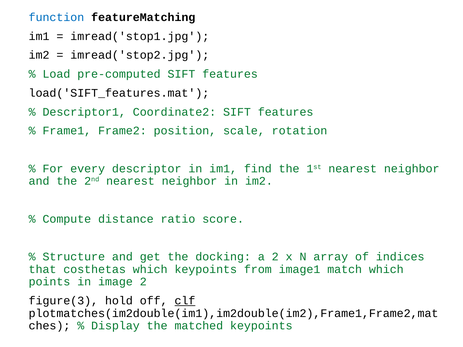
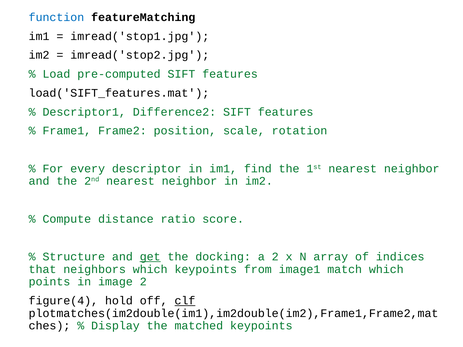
Coordinate2: Coordinate2 -> Difference2
get underline: none -> present
costhetas: costhetas -> neighbors
figure(3: figure(3 -> figure(4
